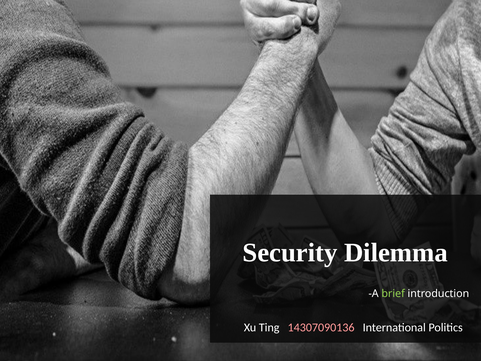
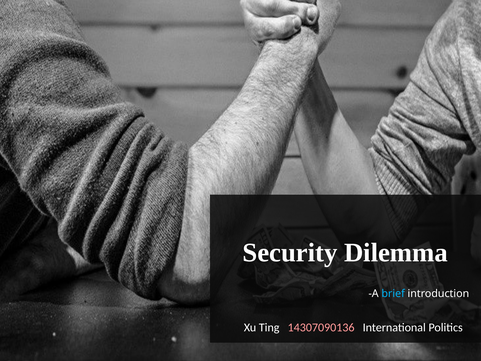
brief colour: light green -> light blue
